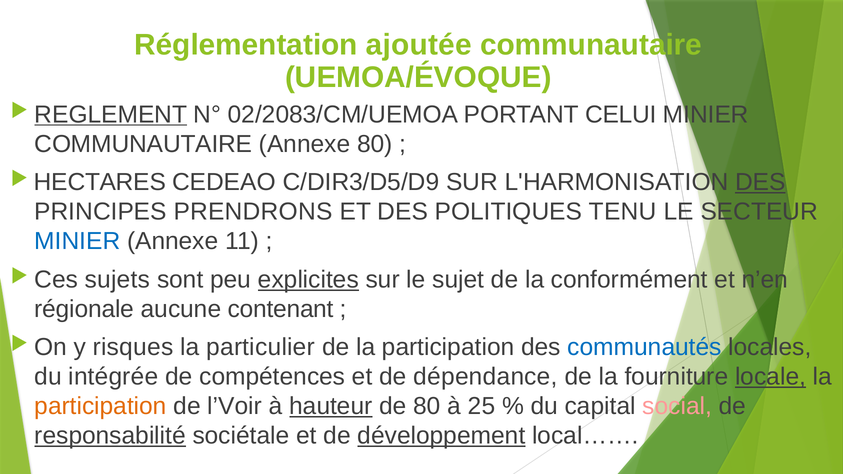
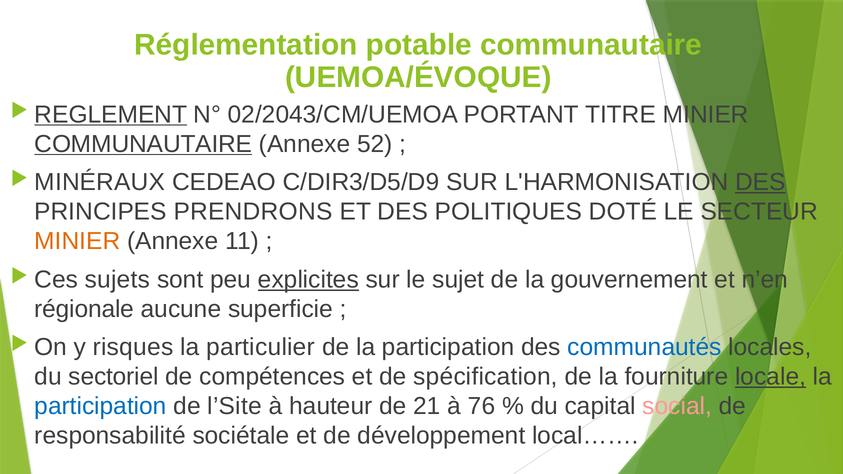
ajoutée: ajoutée -> potable
02/2083/CM/UEMOA: 02/2083/CM/UEMOA -> 02/2043/CM/UEMOA
CELUI: CELUI -> TITRE
COMMUNAUTAIRE at (143, 144) underline: none -> present
Annexe 80: 80 -> 52
HECTARES: HECTARES -> MINÉRAUX
TENU: TENU -> DOTÉ
MINIER at (77, 241) colour: blue -> orange
conformément: conformément -> gouvernement
contenant: contenant -> superficie
intégrée: intégrée -> sectoriel
dépendance: dépendance -> spécification
participation at (101, 407) colour: orange -> blue
l’Voir: l’Voir -> l’Site
hauteur underline: present -> none
de 80: 80 -> 21
25: 25 -> 76
responsabilité underline: present -> none
développement underline: present -> none
